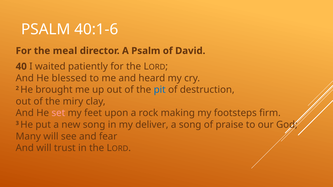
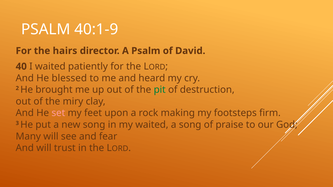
40:1-6: 40:1-6 -> 40:1-9
meal: meal -> hairs
pit colour: blue -> green
my deliver: deliver -> waited
